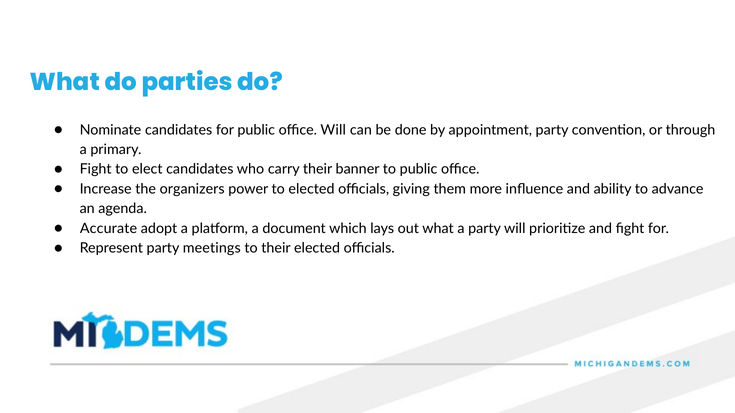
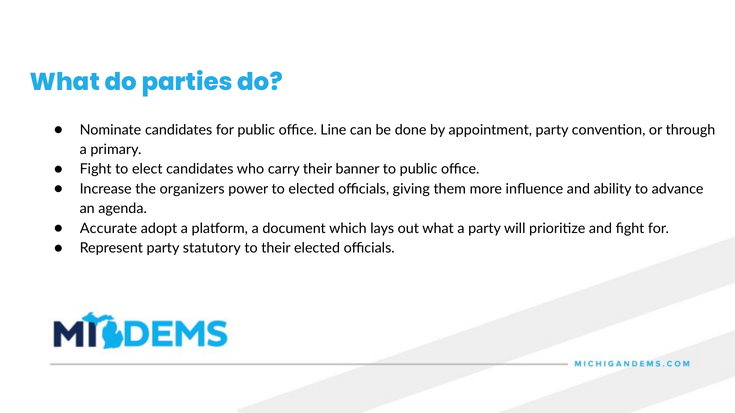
office Will: Will -> Line
meetings: meetings -> statutory
